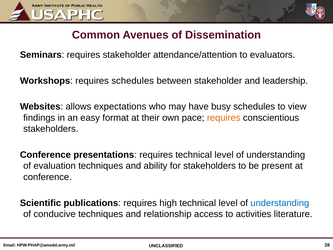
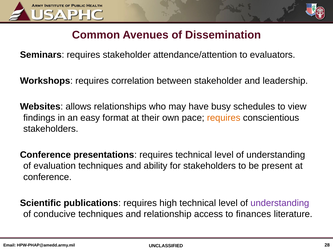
requires schedules: schedules -> correlation
expectations: expectations -> relationships
understanding at (280, 203) colour: blue -> purple
activities: activities -> finances
